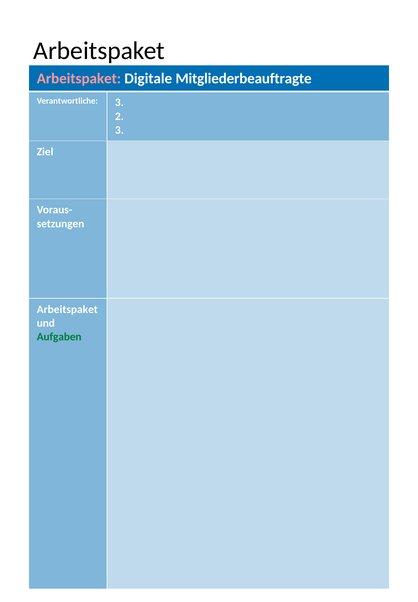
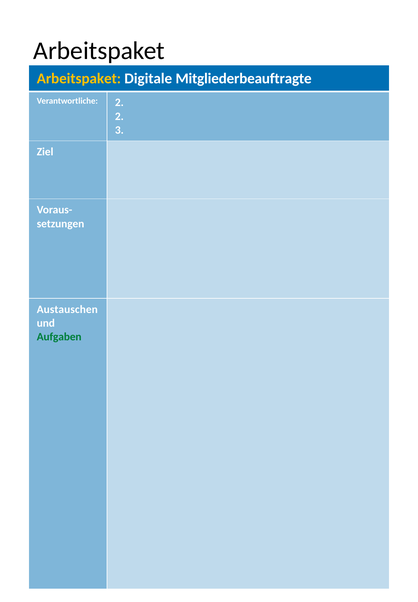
Arbeitspaket at (79, 79) colour: pink -> yellow
Verantwortliche 3: 3 -> 2
Arbeitspaket at (67, 310): Arbeitspaket -> Austauschen
